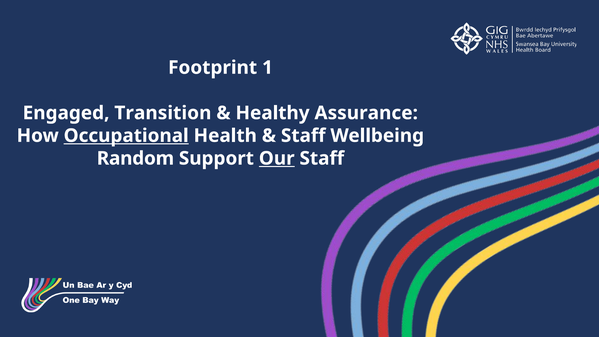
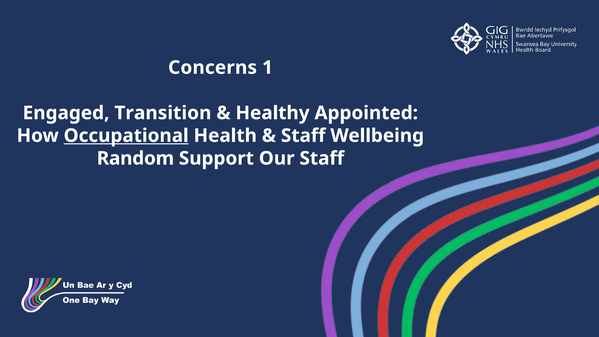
Footprint: Footprint -> Concerns
Assurance: Assurance -> Appointed
Our underline: present -> none
